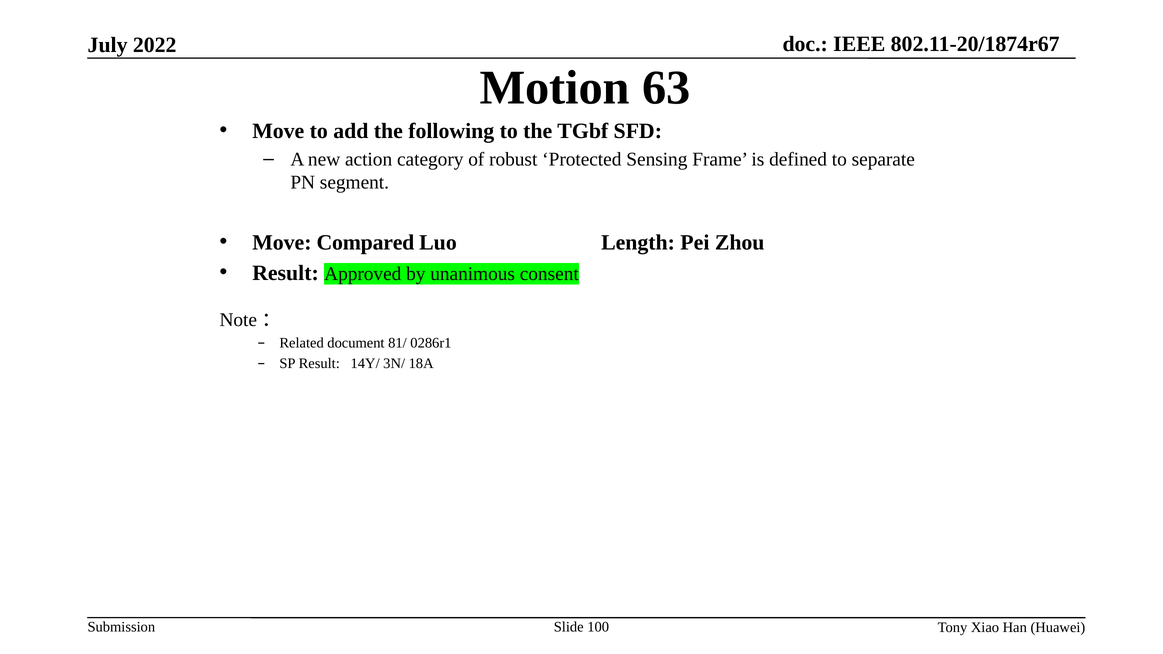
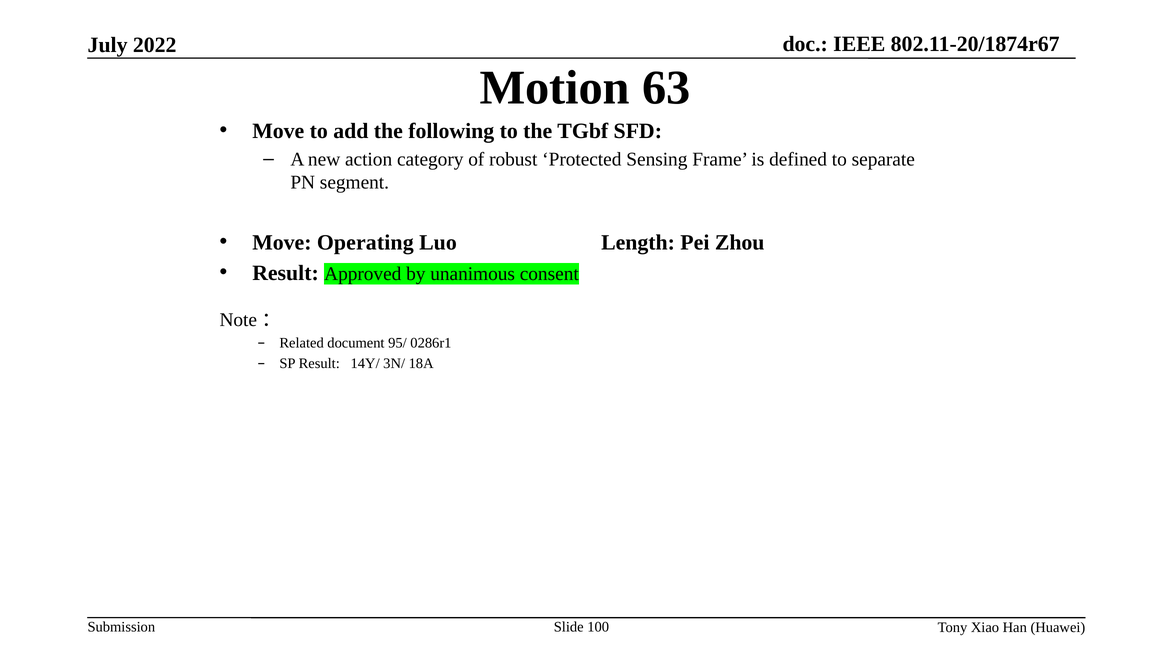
Compared: Compared -> Operating
81/: 81/ -> 95/
